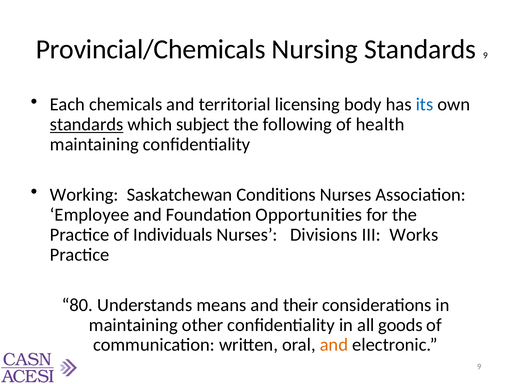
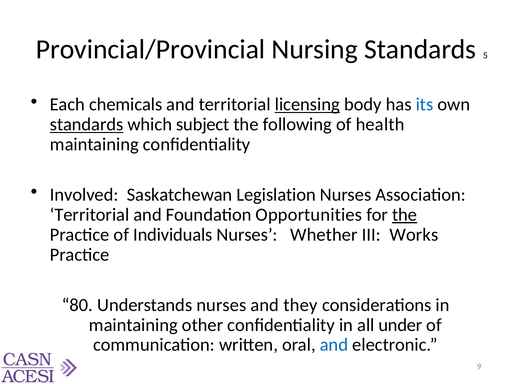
Provincial/Chemicals: Provincial/Chemicals -> Provincial/Provincial
Standards 9: 9 -> 5
licensing underline: none -> present
Working: Working -> Involved
Conditions: Conditions -> Legislation
Employee at (90, 215): Employee -> Territorial
the at (405, 215) underline: none -> present
Divisions: Divisions -> Whether
Understands means: means -> nurses
their: their -> they
goods: goods -> under
and at (334, 345) colour: orange -> blue
